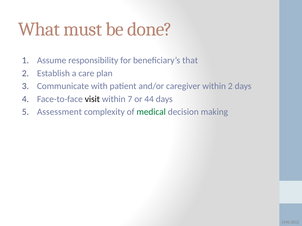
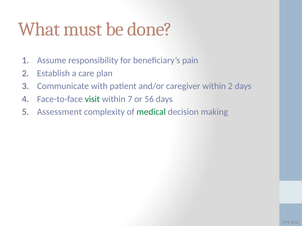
that: that -> pain
visit colour: black -> green
44: 44 -> 56
